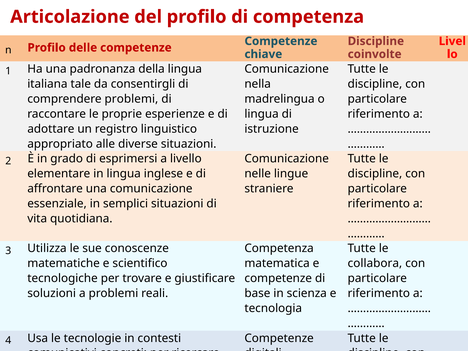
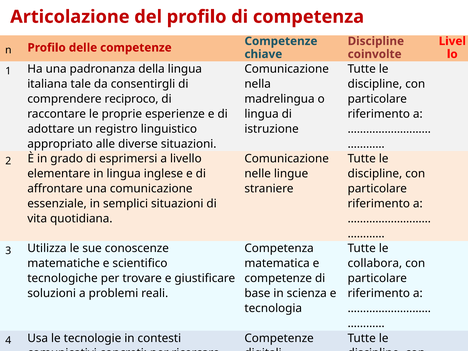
comprendere problemi: problemi -> reciproco
